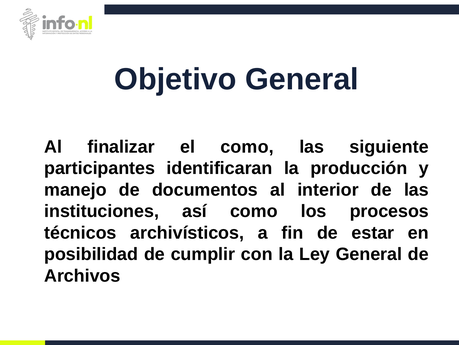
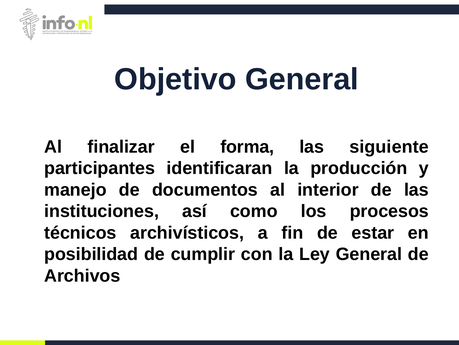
el como: como -> forma
